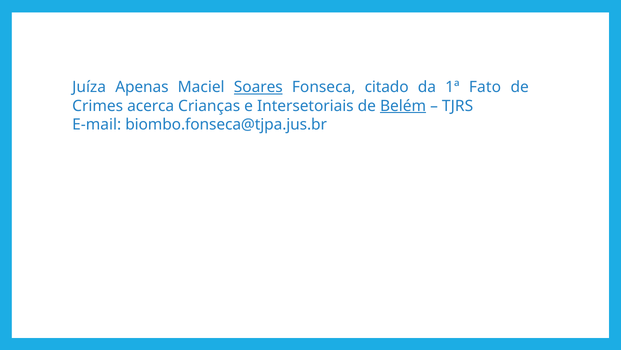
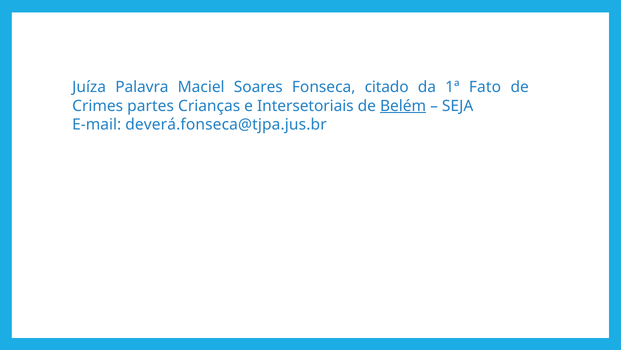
Apenas: Apenas -> Palavra
Soares underline: present -> none
acerca: acerca -> partes
TJRS: TJRS -> SEJA
biombo.fonseca@tjpa.jus.br: biombo.fonseca@tjpa.jus.br -> deverá.fonseca@tjpa.jus.br
